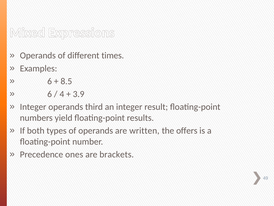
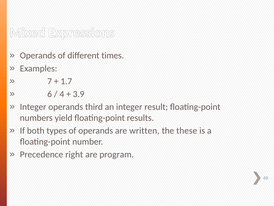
6 at (50, 81): 6 -> 7
8.5: 8.5 -> 1.7
offers: offers -> these
ones: ones -> right
brackets: brackets -> program
